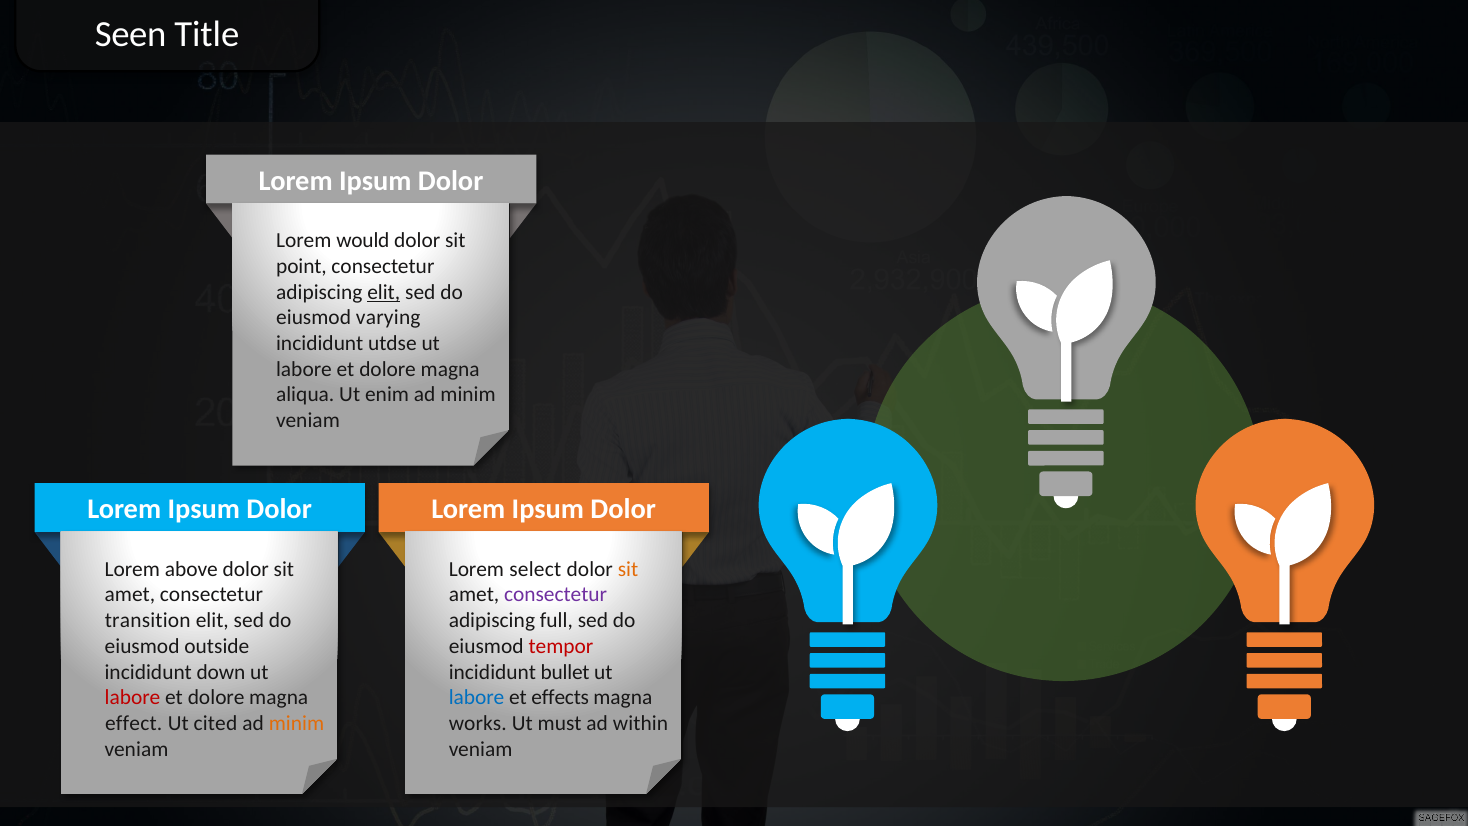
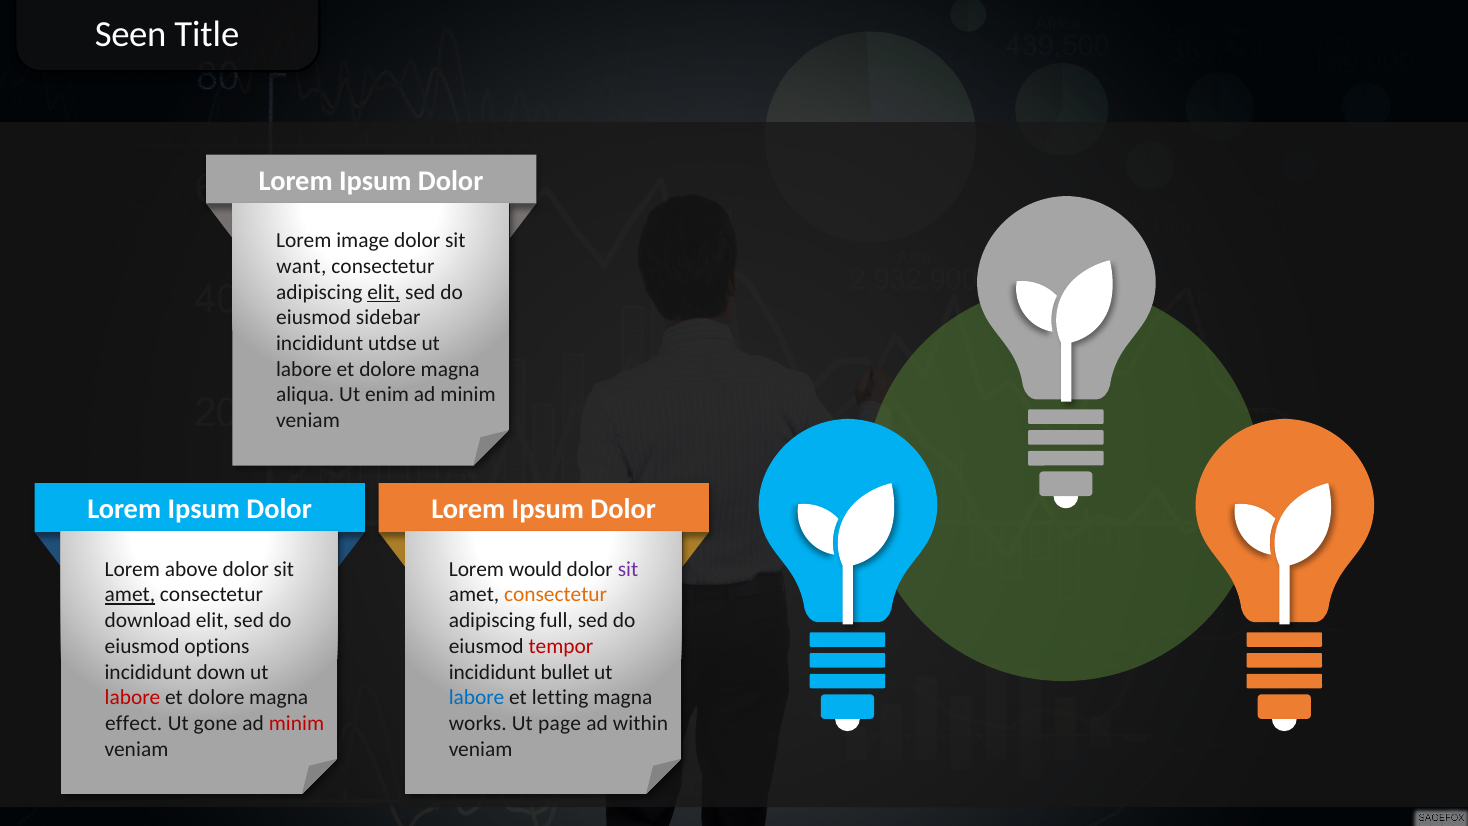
would: would -> image
point: point -> want
varying: varying -> sidebar
select: select -> would
sit at (628, 569) colour: orange -> purple
amet at (130, 595) underline: none -> present
consectetur at (556, 595) colour: purple -> orange
transition: transition -> download
outside: outside -> options
effects: effects -> letting
cited: cited -> gone
minim at (296, 723) colour: orange -> red
must: must -> page
